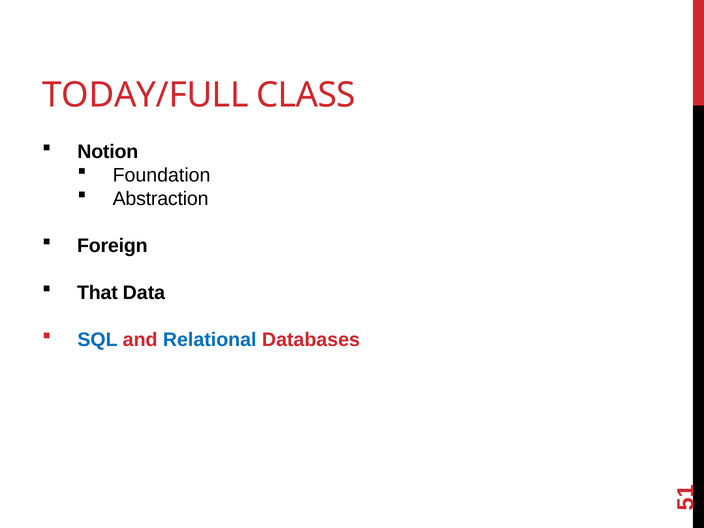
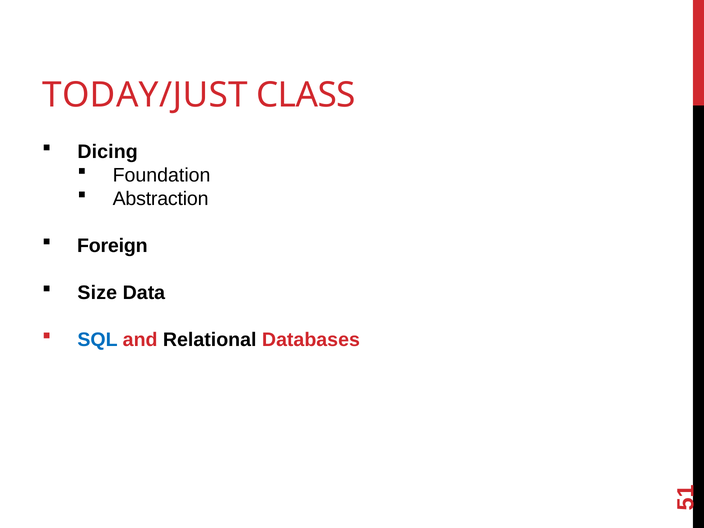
TODAY/FULL: TODAY/FULL -> TODAY/JUST
Notion: Notion -> Dicing
That: That -> Size
Relational colour: blue -> black
